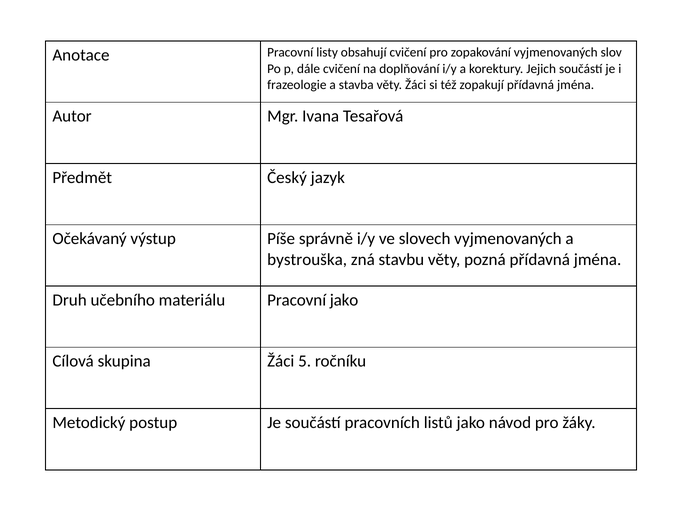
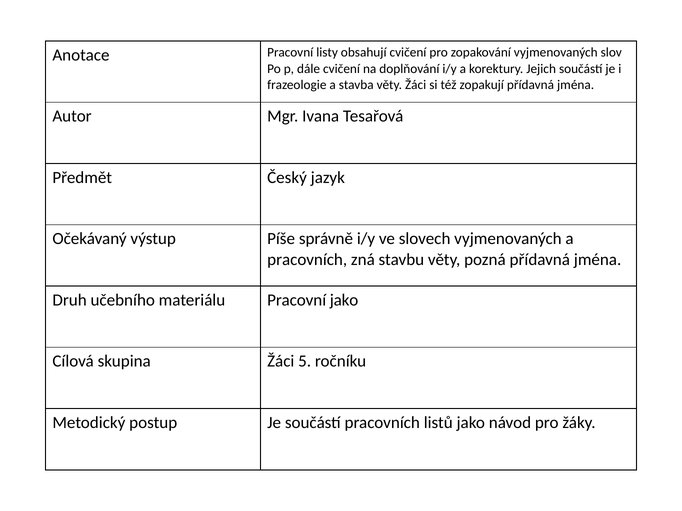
bystrouška at (307, 260): bystrouška -> pracovních
